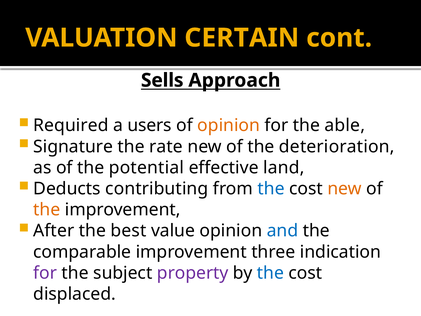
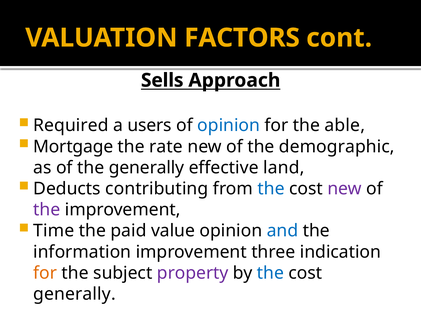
CERTAIN: CERTAIN -> FACTORS
opinion at (229, 125) colour: orange -> blue
Signature: Signature -> Mortgage
deterioration: deterioration -> demographic
the potential: potential -> generally
new at (345, 189) colour: orange -> purple
the at (47, 210) colour: orange -> purple
After: After -> Time
best: best -> paid
comparable: comparable -> information
for at (45, 273) colour: purple -> orange
displaced at (75, 294): displaced -> generally
